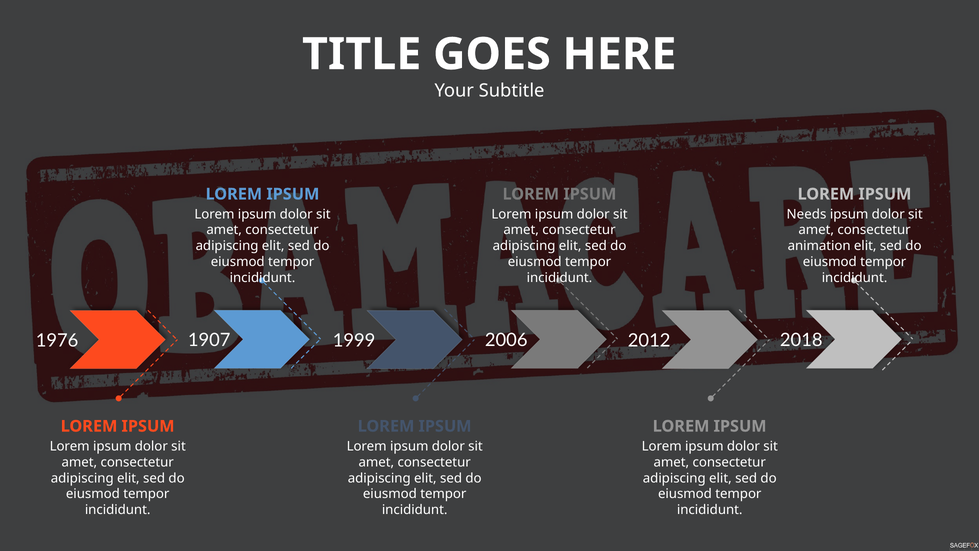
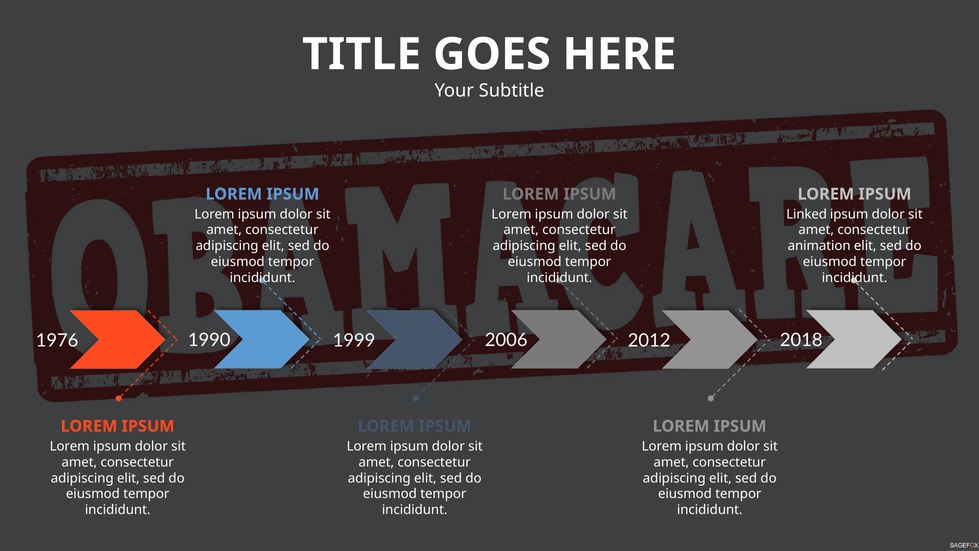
Needs: Needs -> Linked
1907: 1907 -> 1990
